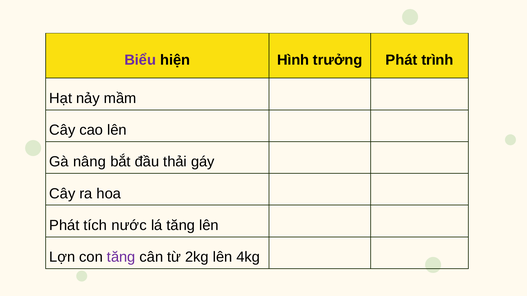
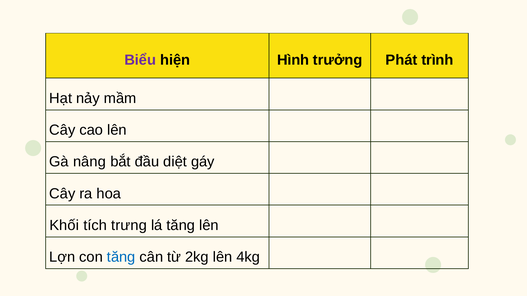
thải: thải -> diệt
Phát at (64, 226): Phát -> Khối
nước: nước -> trưng
tăng at (121, 257) colour: purple -> blue
